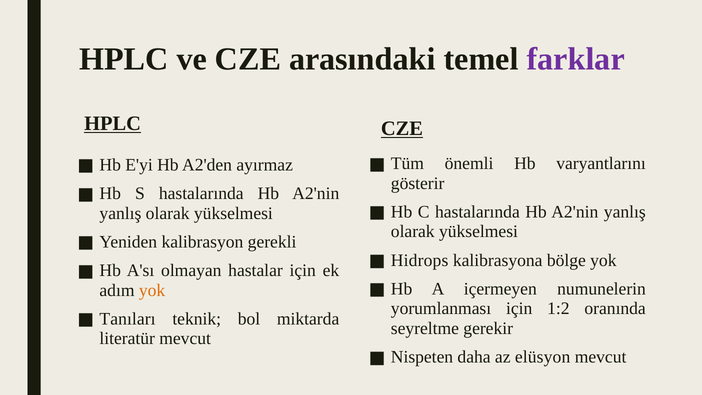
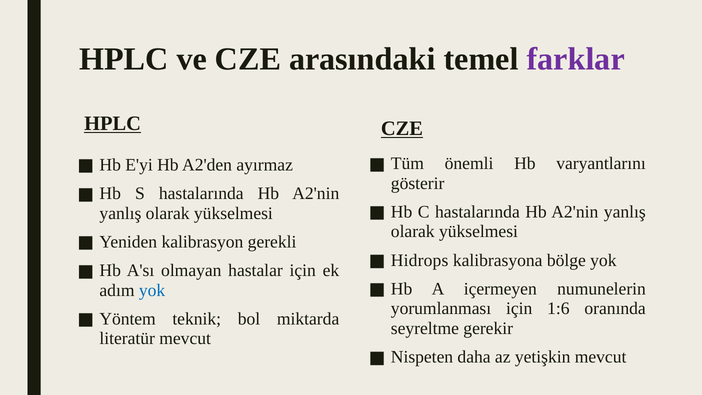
yok at (152, 290) colour: orange -> blue
1:2: 1:2 -> 1:6
Tanıları: Tanıları -> Yöntem
elüsyon: elüsyon -> yetişkin
